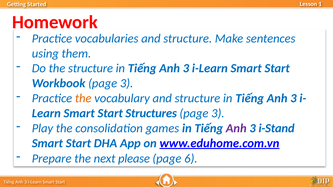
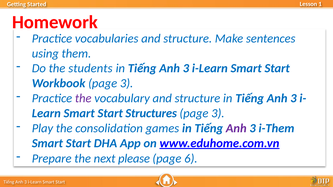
the structure: structure -> students
the at (83, 98) colour: orange -> purple
i-Stand: i-Stand -> i-Them
